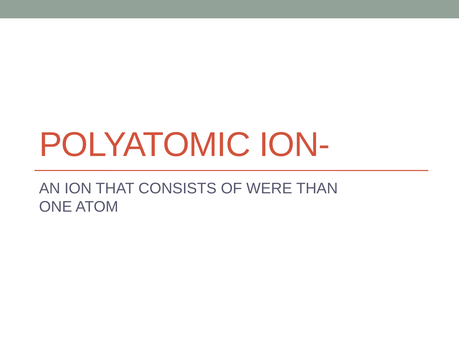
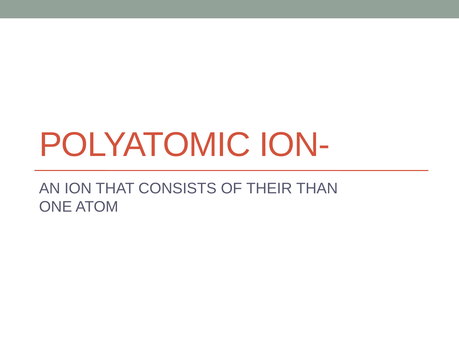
WERE: WERE -> THEIR
